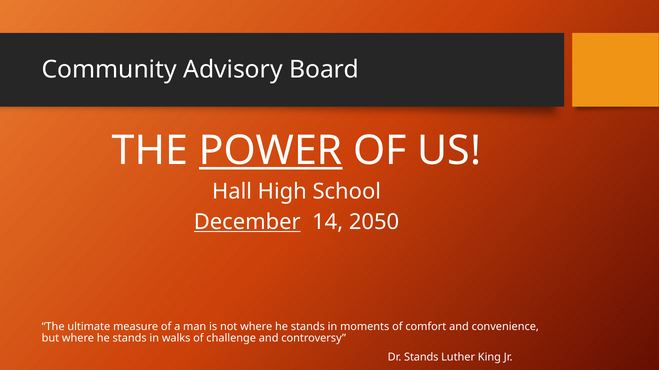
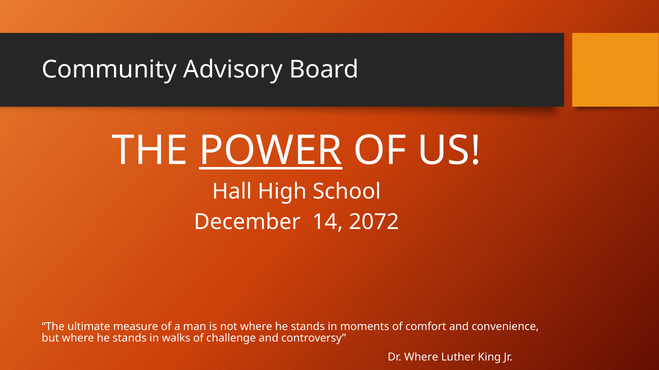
December underline: present -> none
2050: 2050 -> 2072
Dr Stands: Stands -> Where
